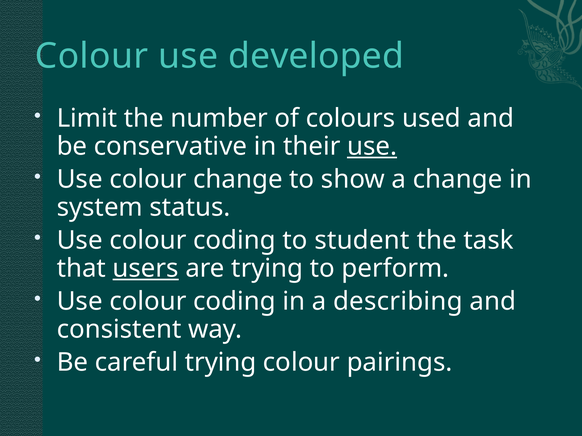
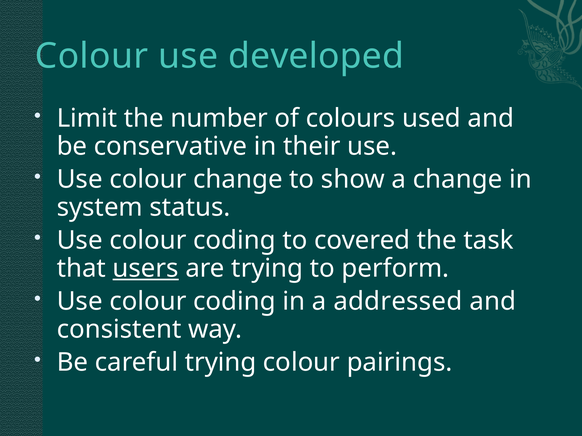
use at (372, 146) underline: present -> none
student: student -> covered
describing: describing -> addressed
